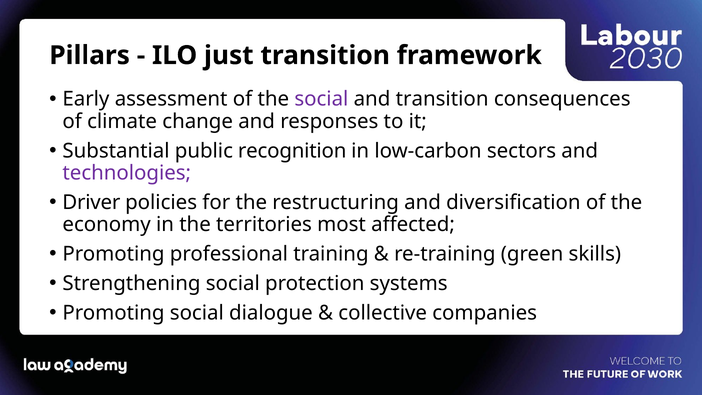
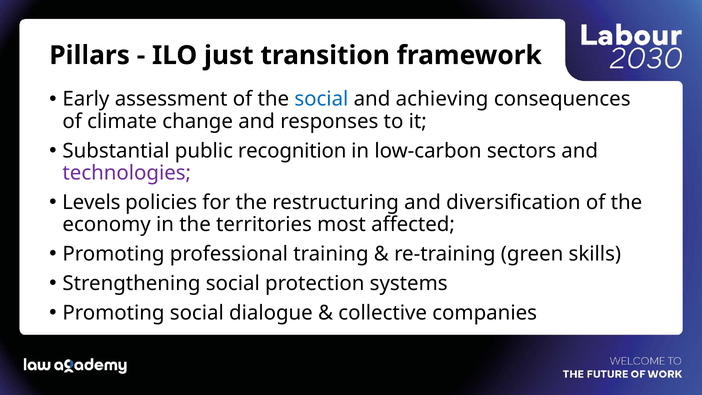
social at (321, 99) colour: purple -> blue
and transition: transition -> achieving
Driver: Driver -> Levels
